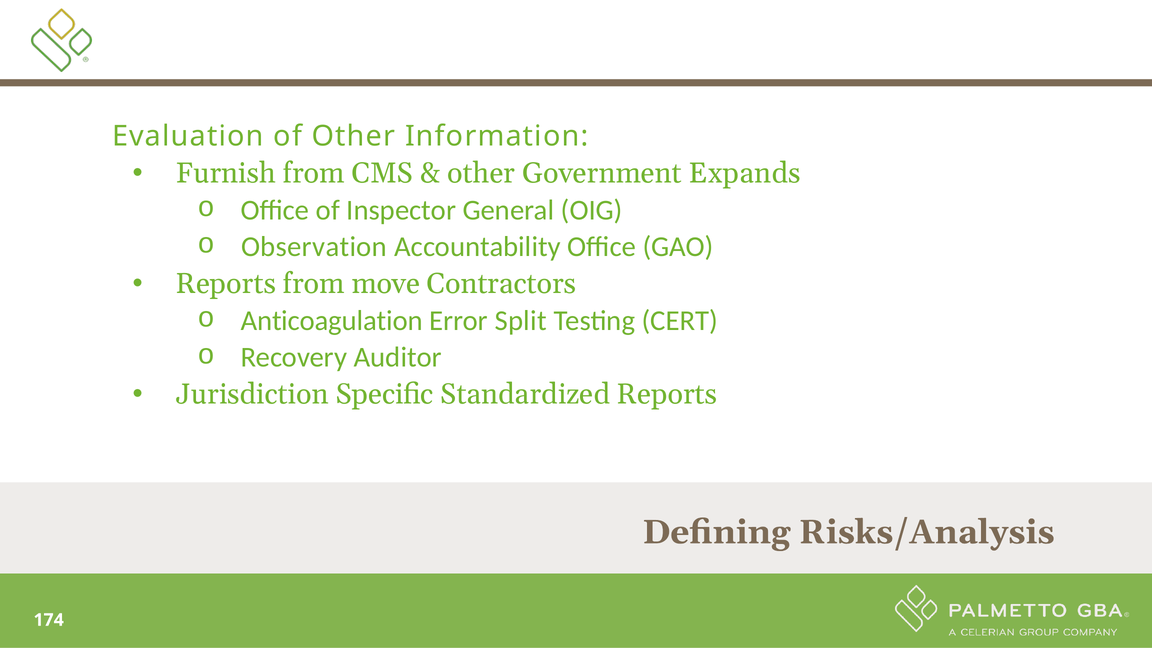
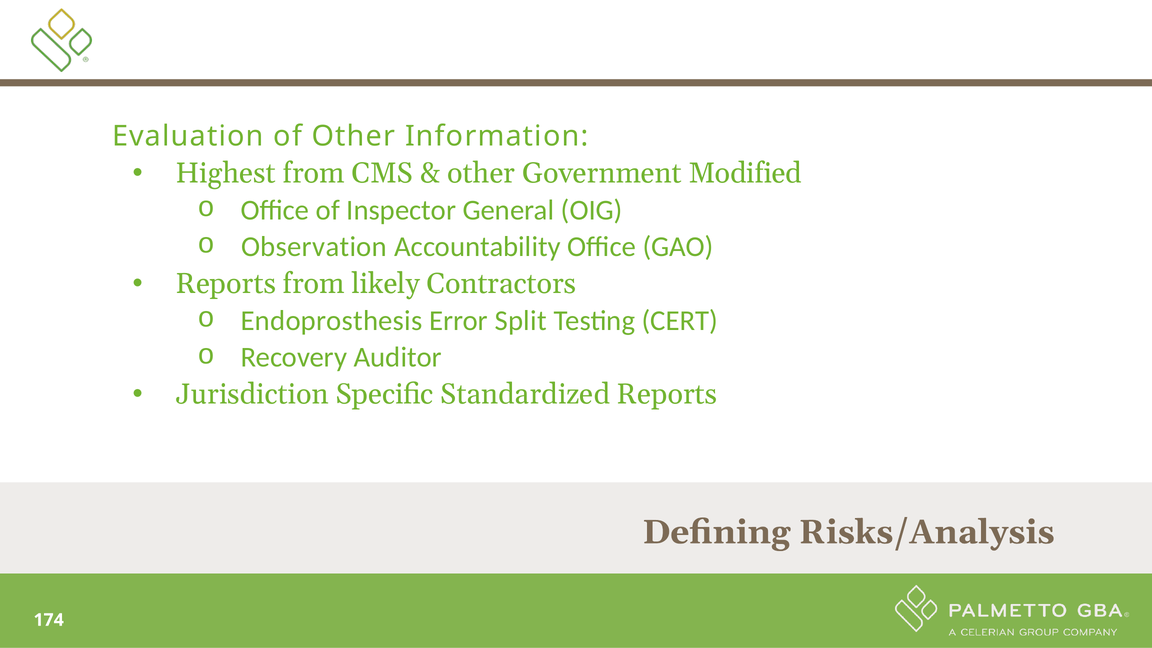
Furnish: Furnish -> Highest
Expands: Expands -> Modified
move: move -> likely
Anticoagulation: Anticoagulation -> Endoprosthesis
